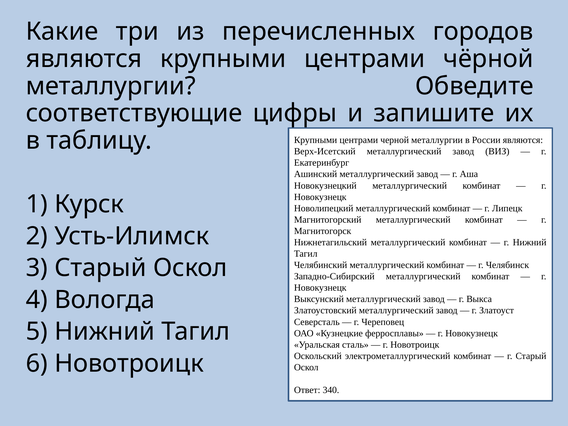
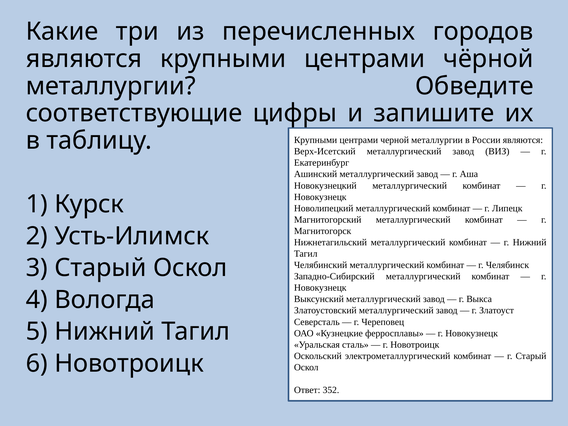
340: 340 -> 352
